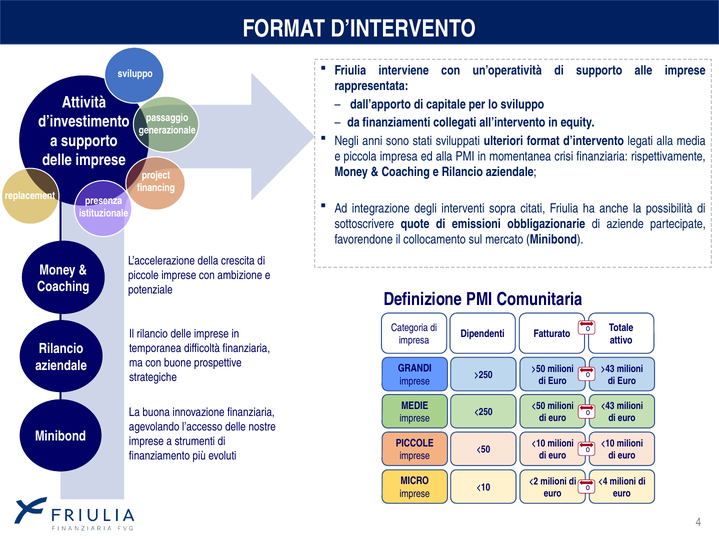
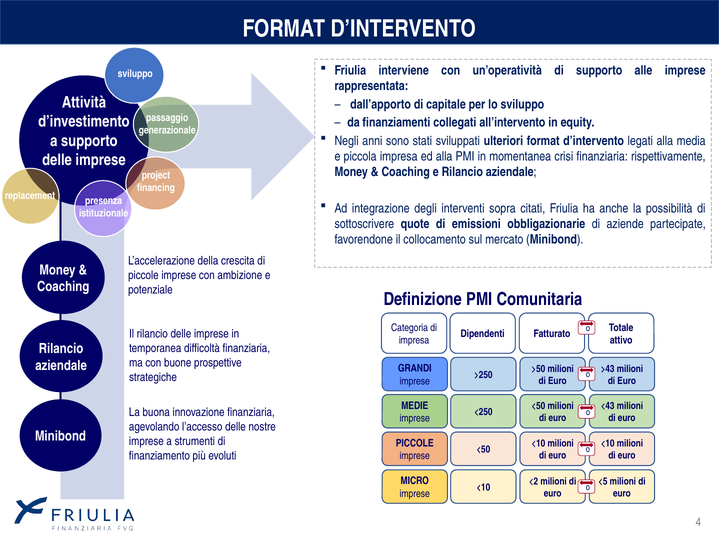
<4: <4 -> <5
